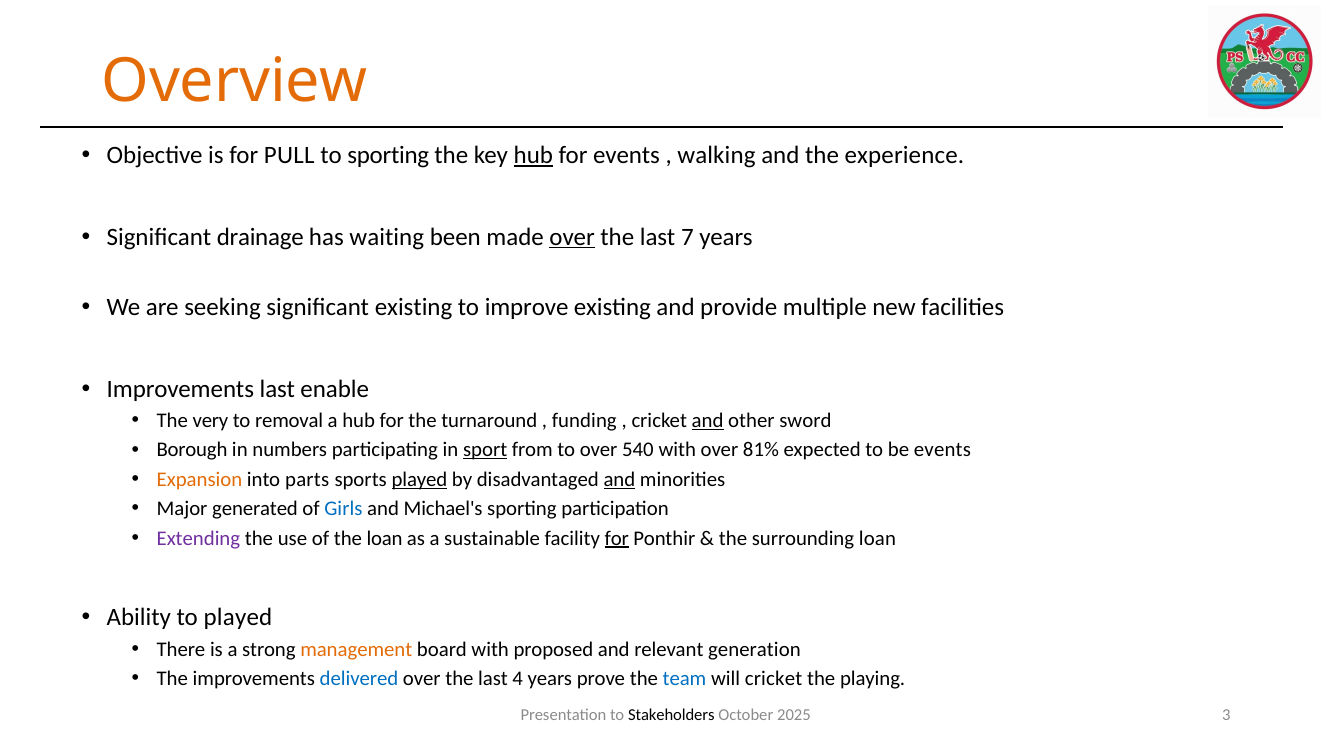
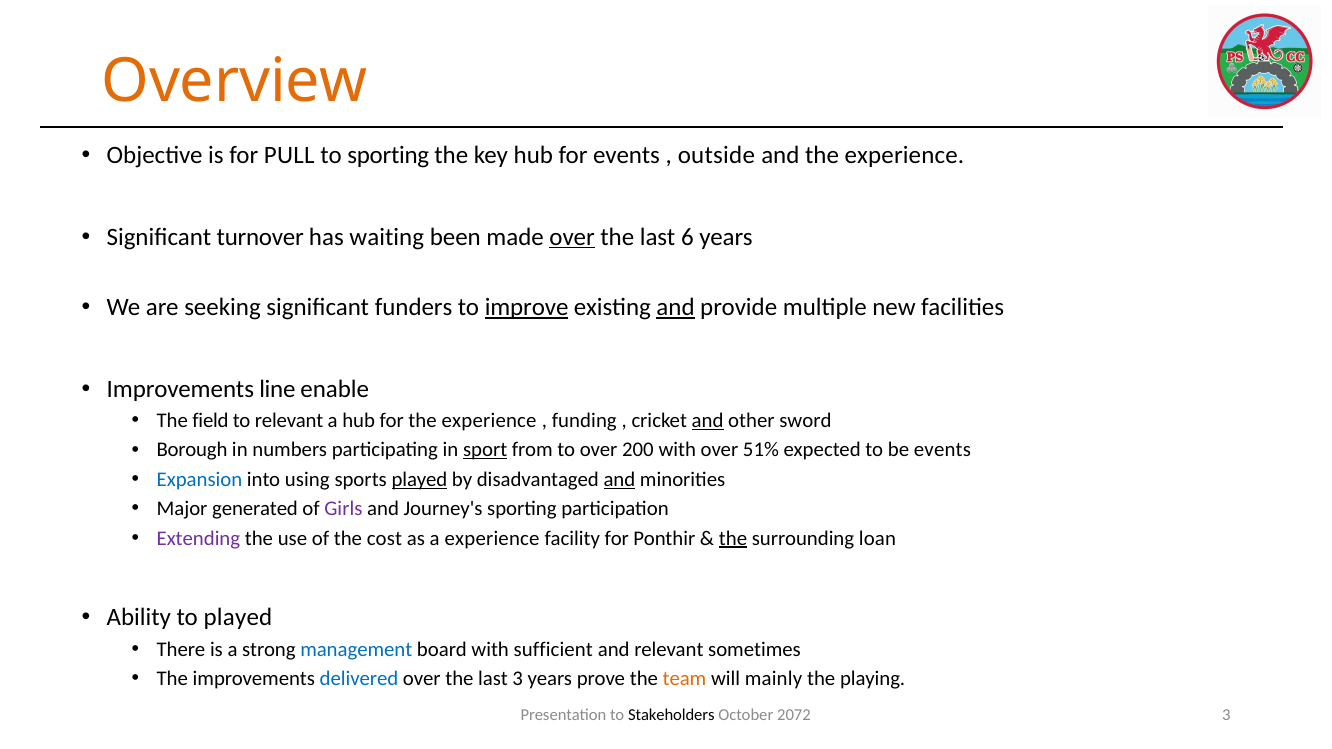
hub at (533, 155) underline: present -> none
walking: walking -> outside
drainage: drainage -> turnover
7: 7 -> 6
significant existing: existing -> funders
improve underline: none -> present
and at (676, 307) underline: none -> present
Improvements last: last -> line
very: very -> field
to removal: removal -> relevant
for the turnaround: turnaround -> experience
540: 540 -> 200
81%: 81% -> 51%
Expansion colour: orange -> blue
parts: parts -> using
Girls colour: blue -> purple
Michael's: Michael's -> Journey's
the loan: loan -> cost
a sustainable: sustainable -> experience
for at (617, 538) underline: present -> none
the at (733, 538) underline: none -> present
management colour: orange -> blue
proposed: proposed -> sufficient
generation: generation -> sometimes
last 4: 4 -> 3
team colour: blue -> orange
will cricket: cricket -> mainly
2025: 2025 -> 2072
